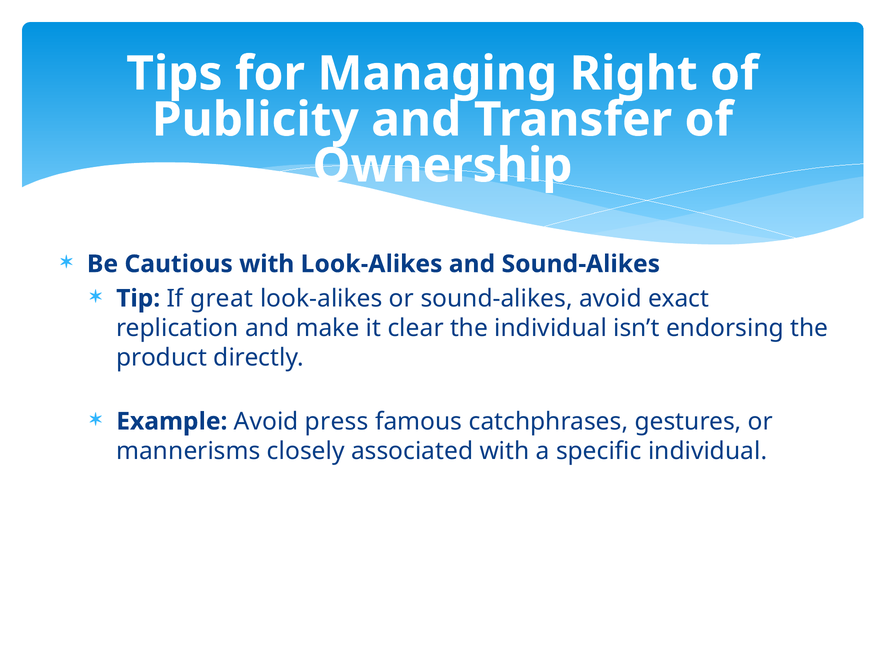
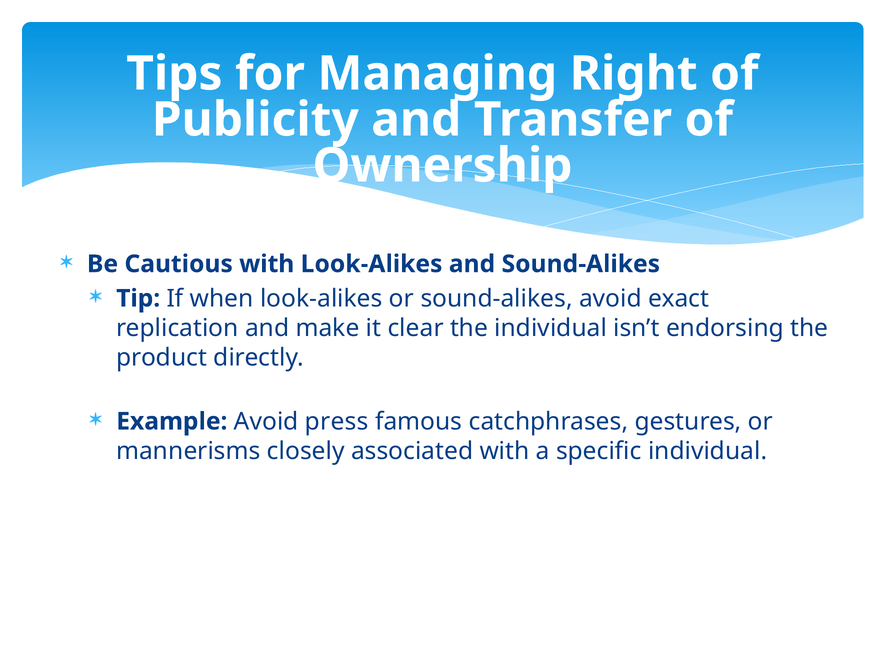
great: great -> when
